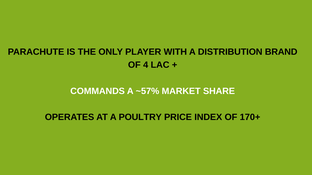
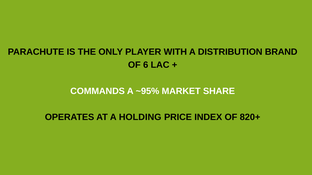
4: 4 -> 6
~57%: ~57% -> ~95%
POULTRY: POULTRY -> HOLDING
170+: 170+ -> 820+
